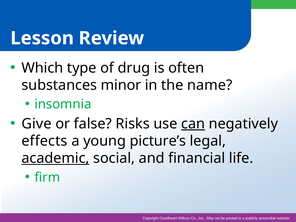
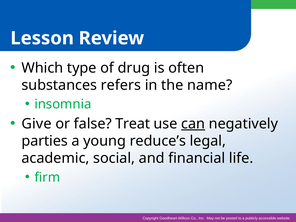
minor: minor -> refers
Risks: Risks -> Treat
effects: effects -> parties
picture’s: picture’s -> reduce’s
academic underline: present -> none
